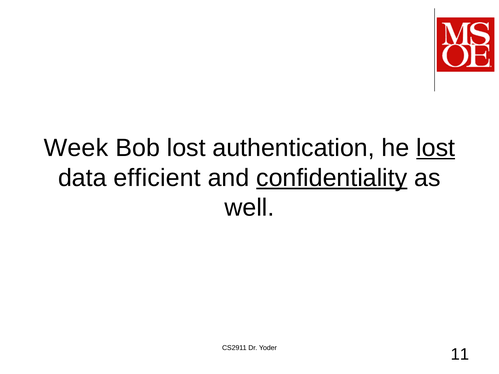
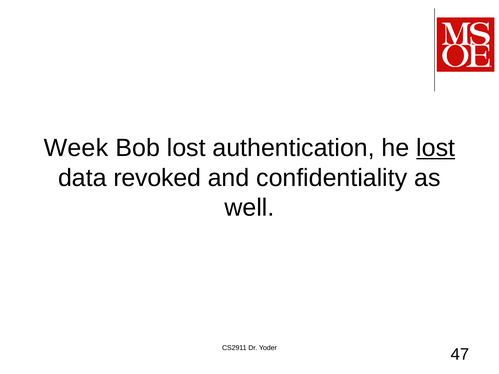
efficient: efficient -> revoked
confidentiality underline: present -> none
11: 11 -> 47
